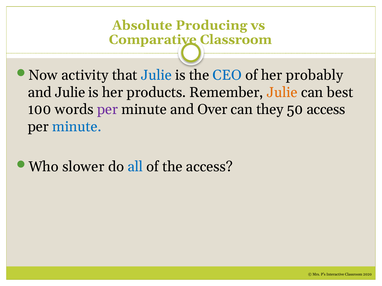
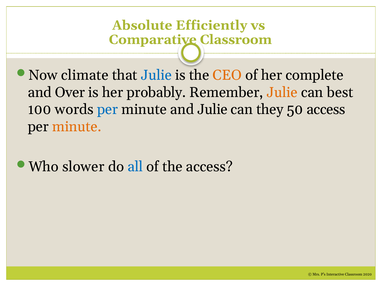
Producing: Producing -> Efficiently
activity: activity -> climate
CEO colour: blue -> orange
probably: probably -> complete
and Julie: Julie -> Over
products: products -> probably
per at (107, 110) colour: purple -> blue
and Over: Over -> Julie
minute at (77, 127) colour: blue -> orange
